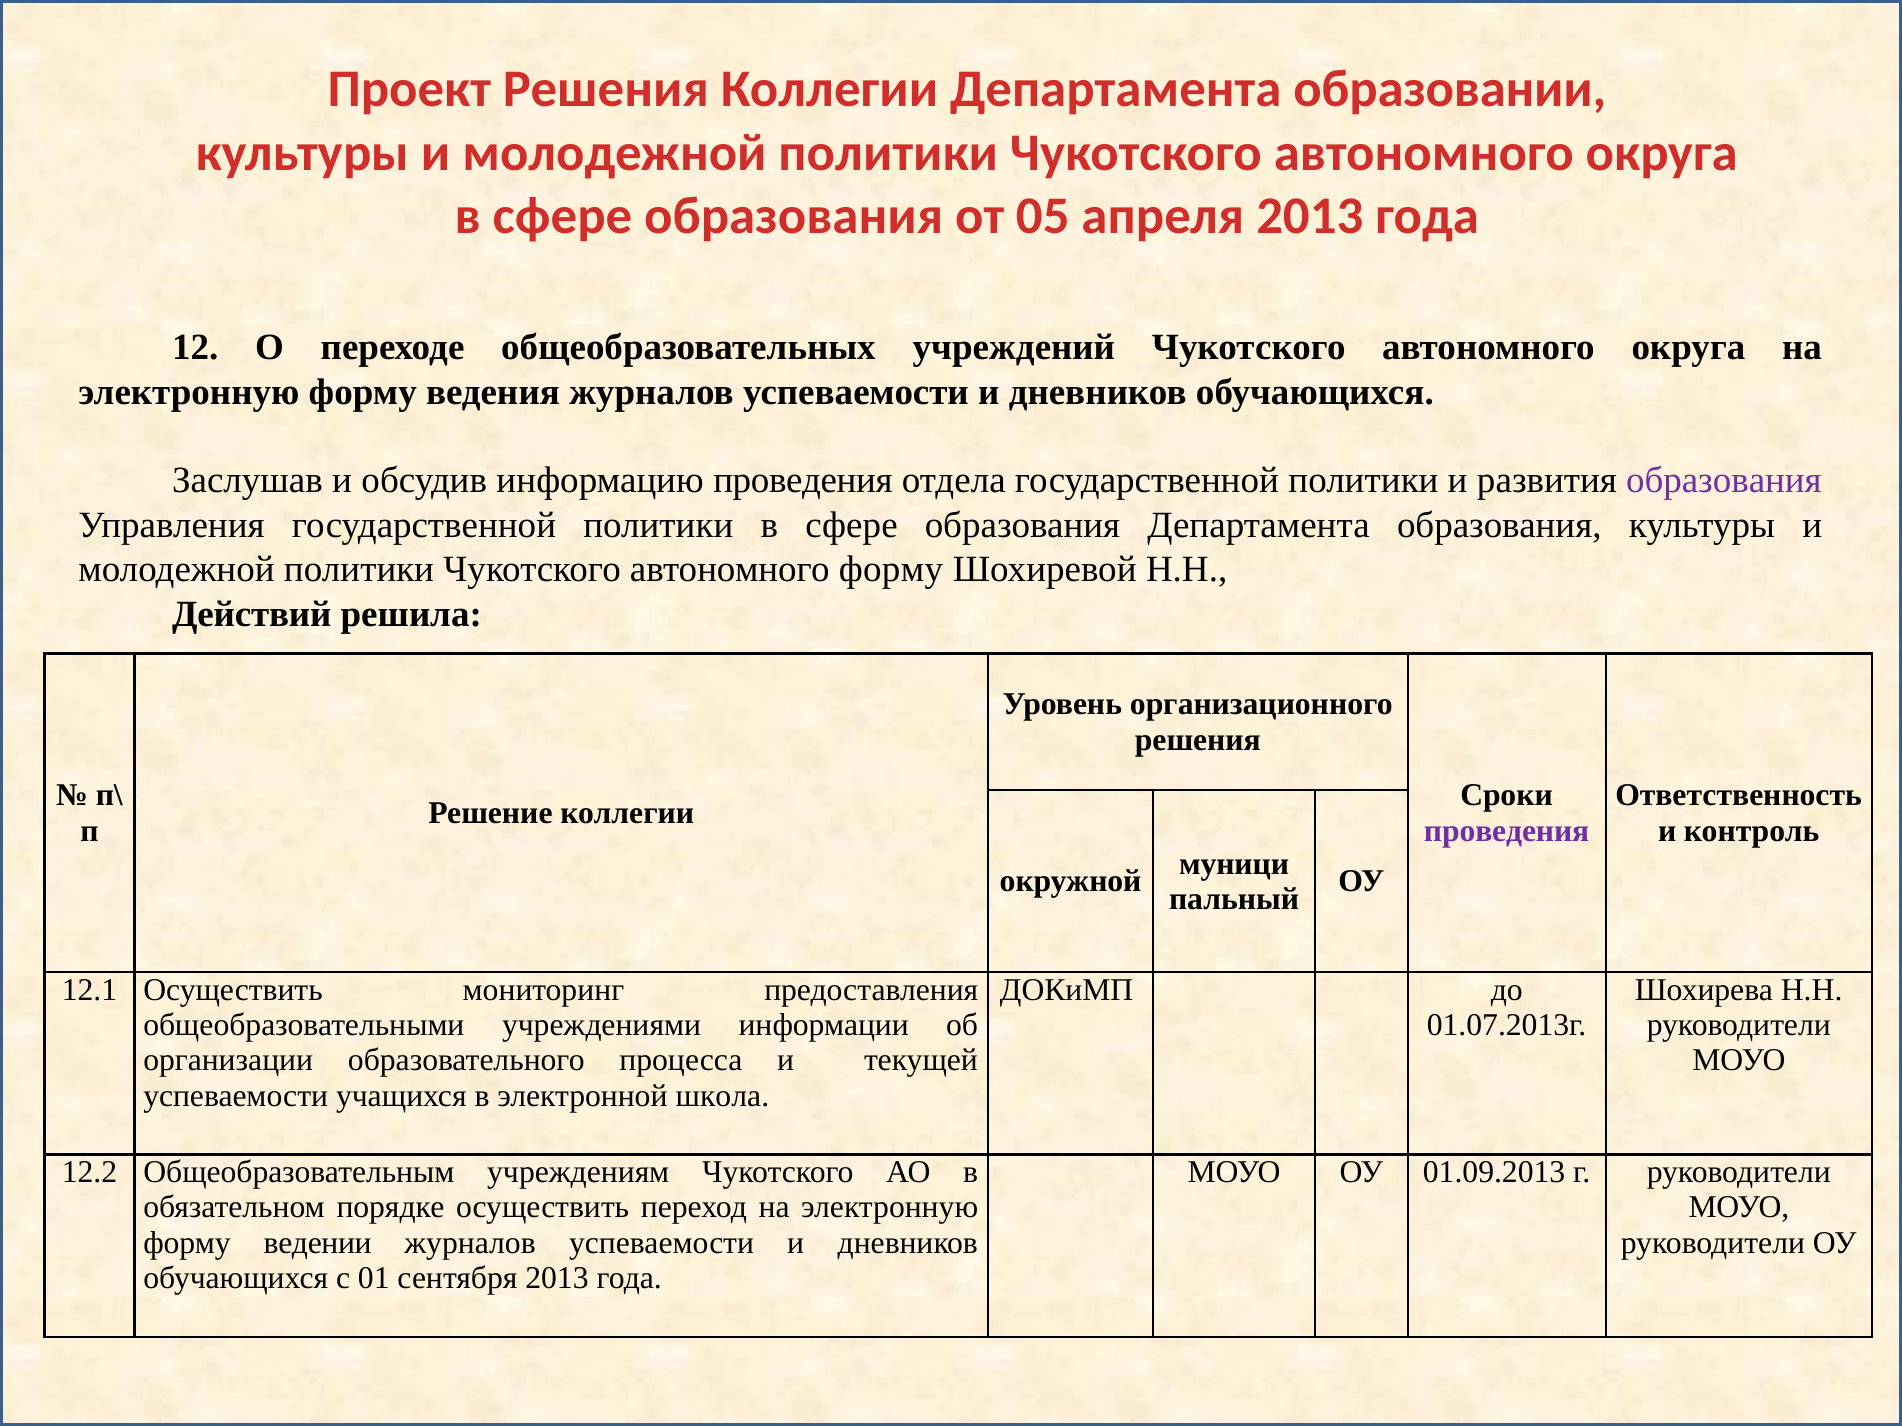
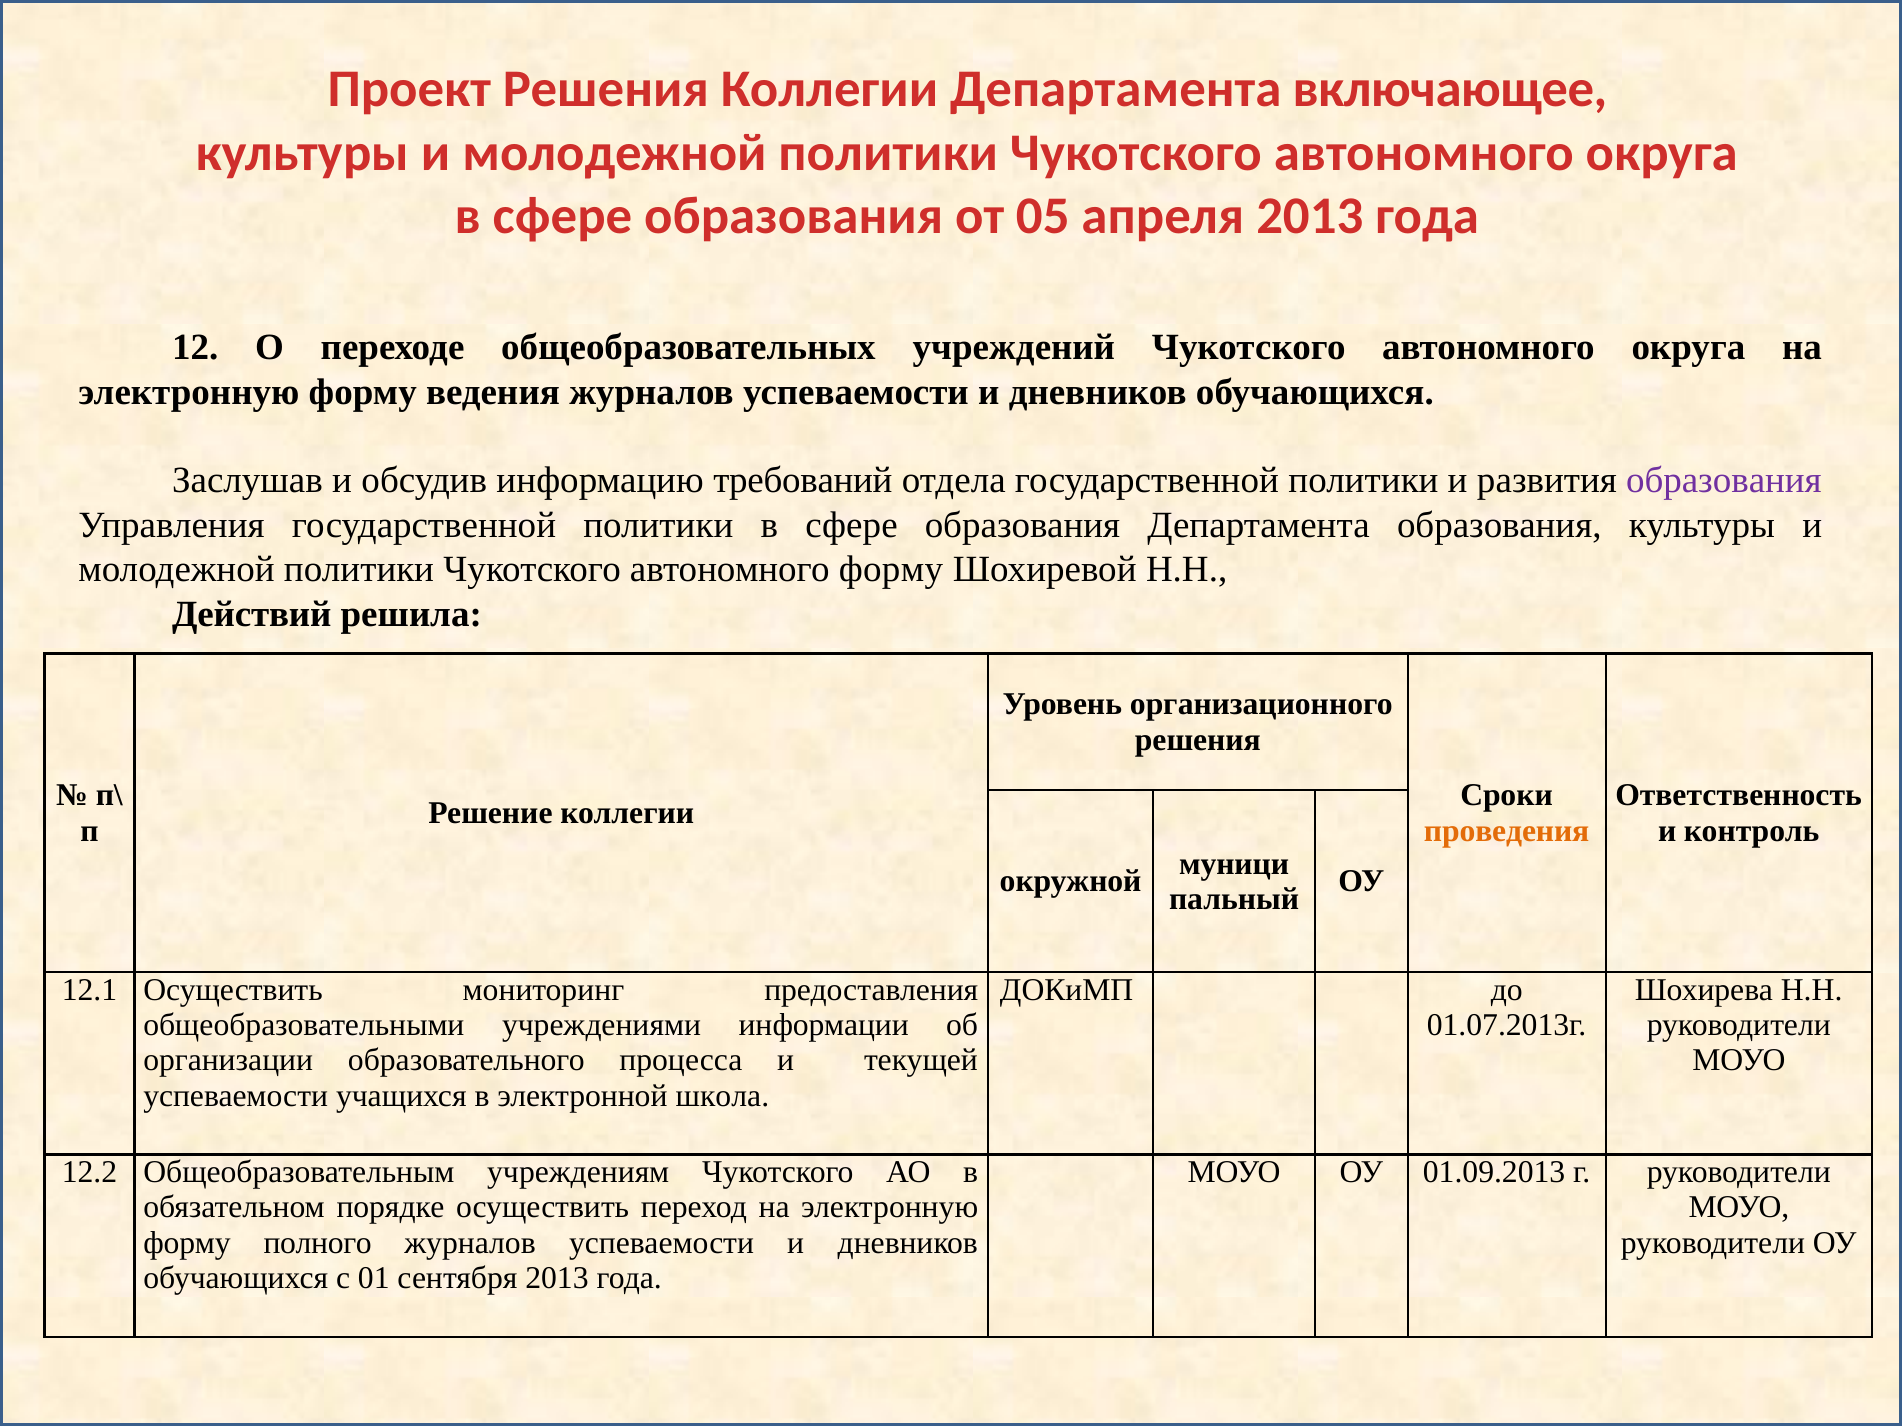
образовании: образовании -> включающее
информацию проведения: проведения -> требований
проведения at (1507, 831) colour: purple -> orange
ведении: ведении -> полного
